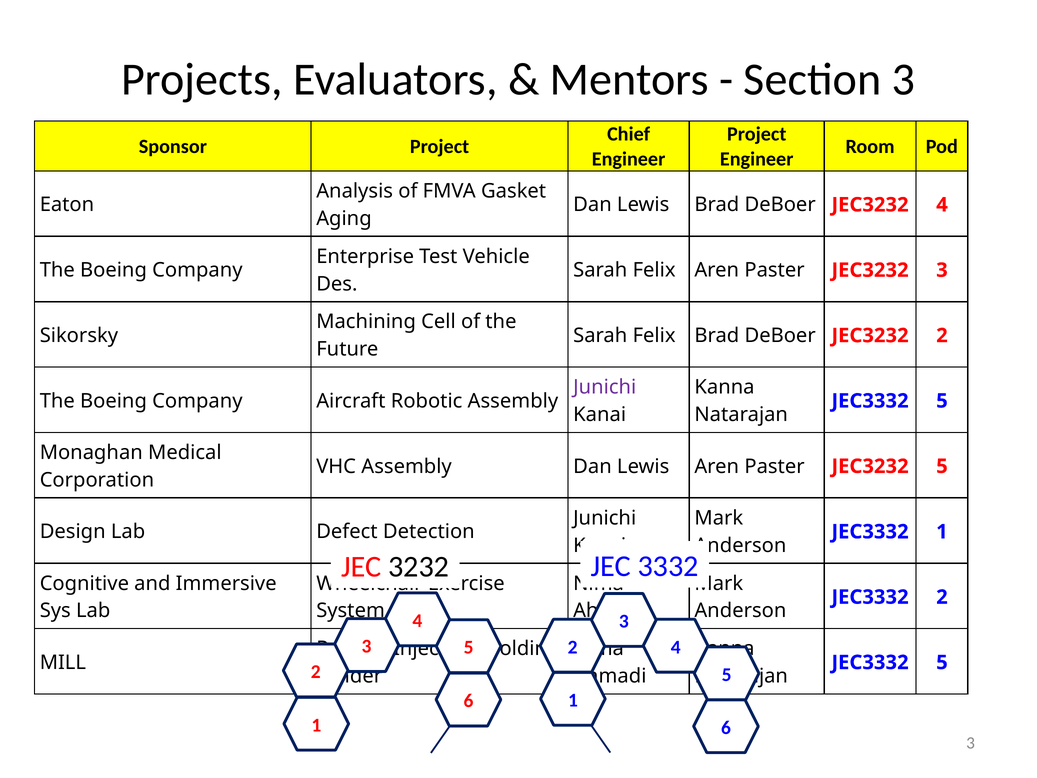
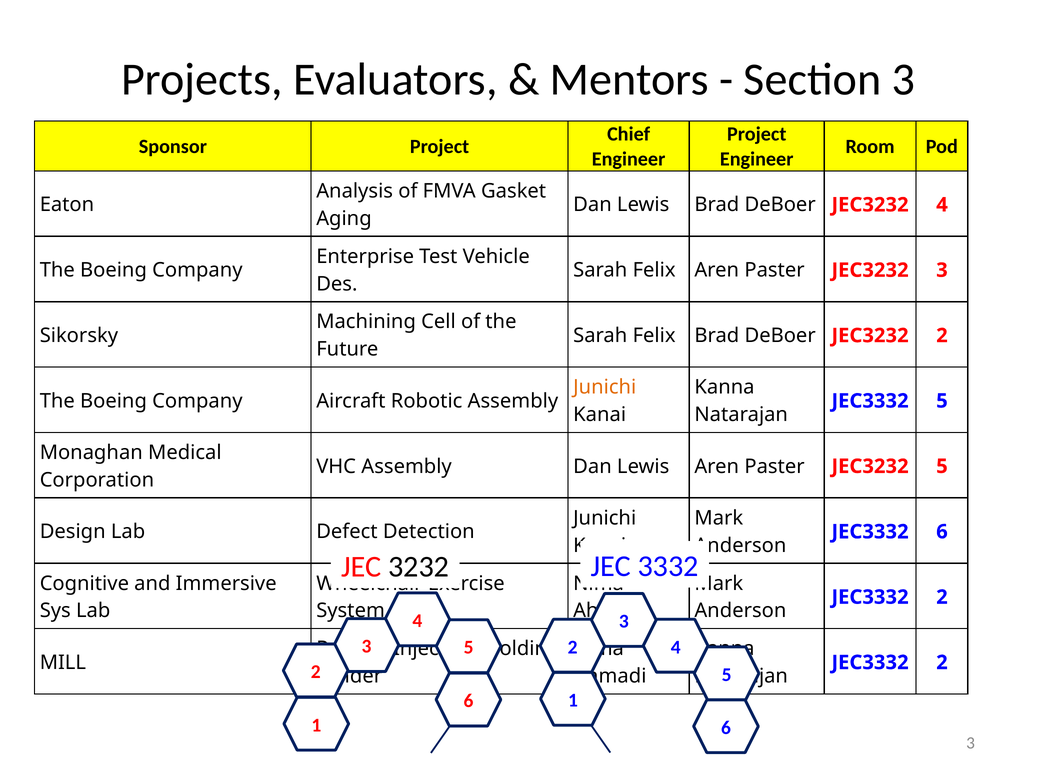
Junichi at (605, 387) colour: purple -> orange
JEC3332 1: 1 -> 6
5 at (942, 662): 5 -> 2
